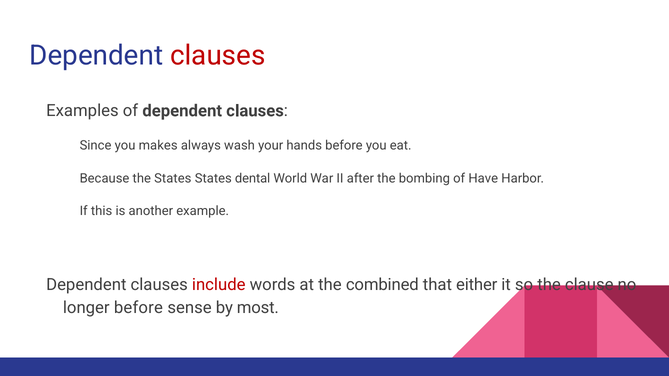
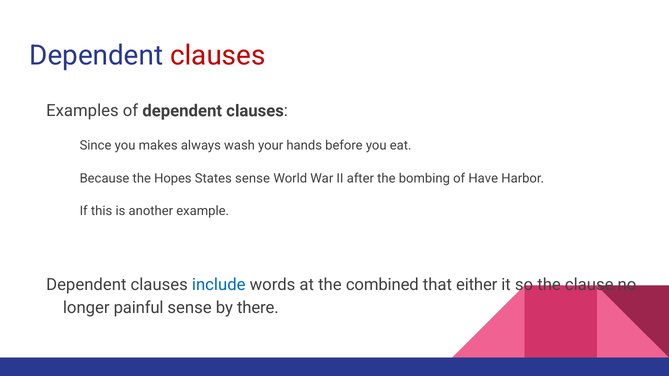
the States: States -> Hopes
States dental: dental -> sense
include colour: red -> blue
longer before: before -> painful
most: most -> there
